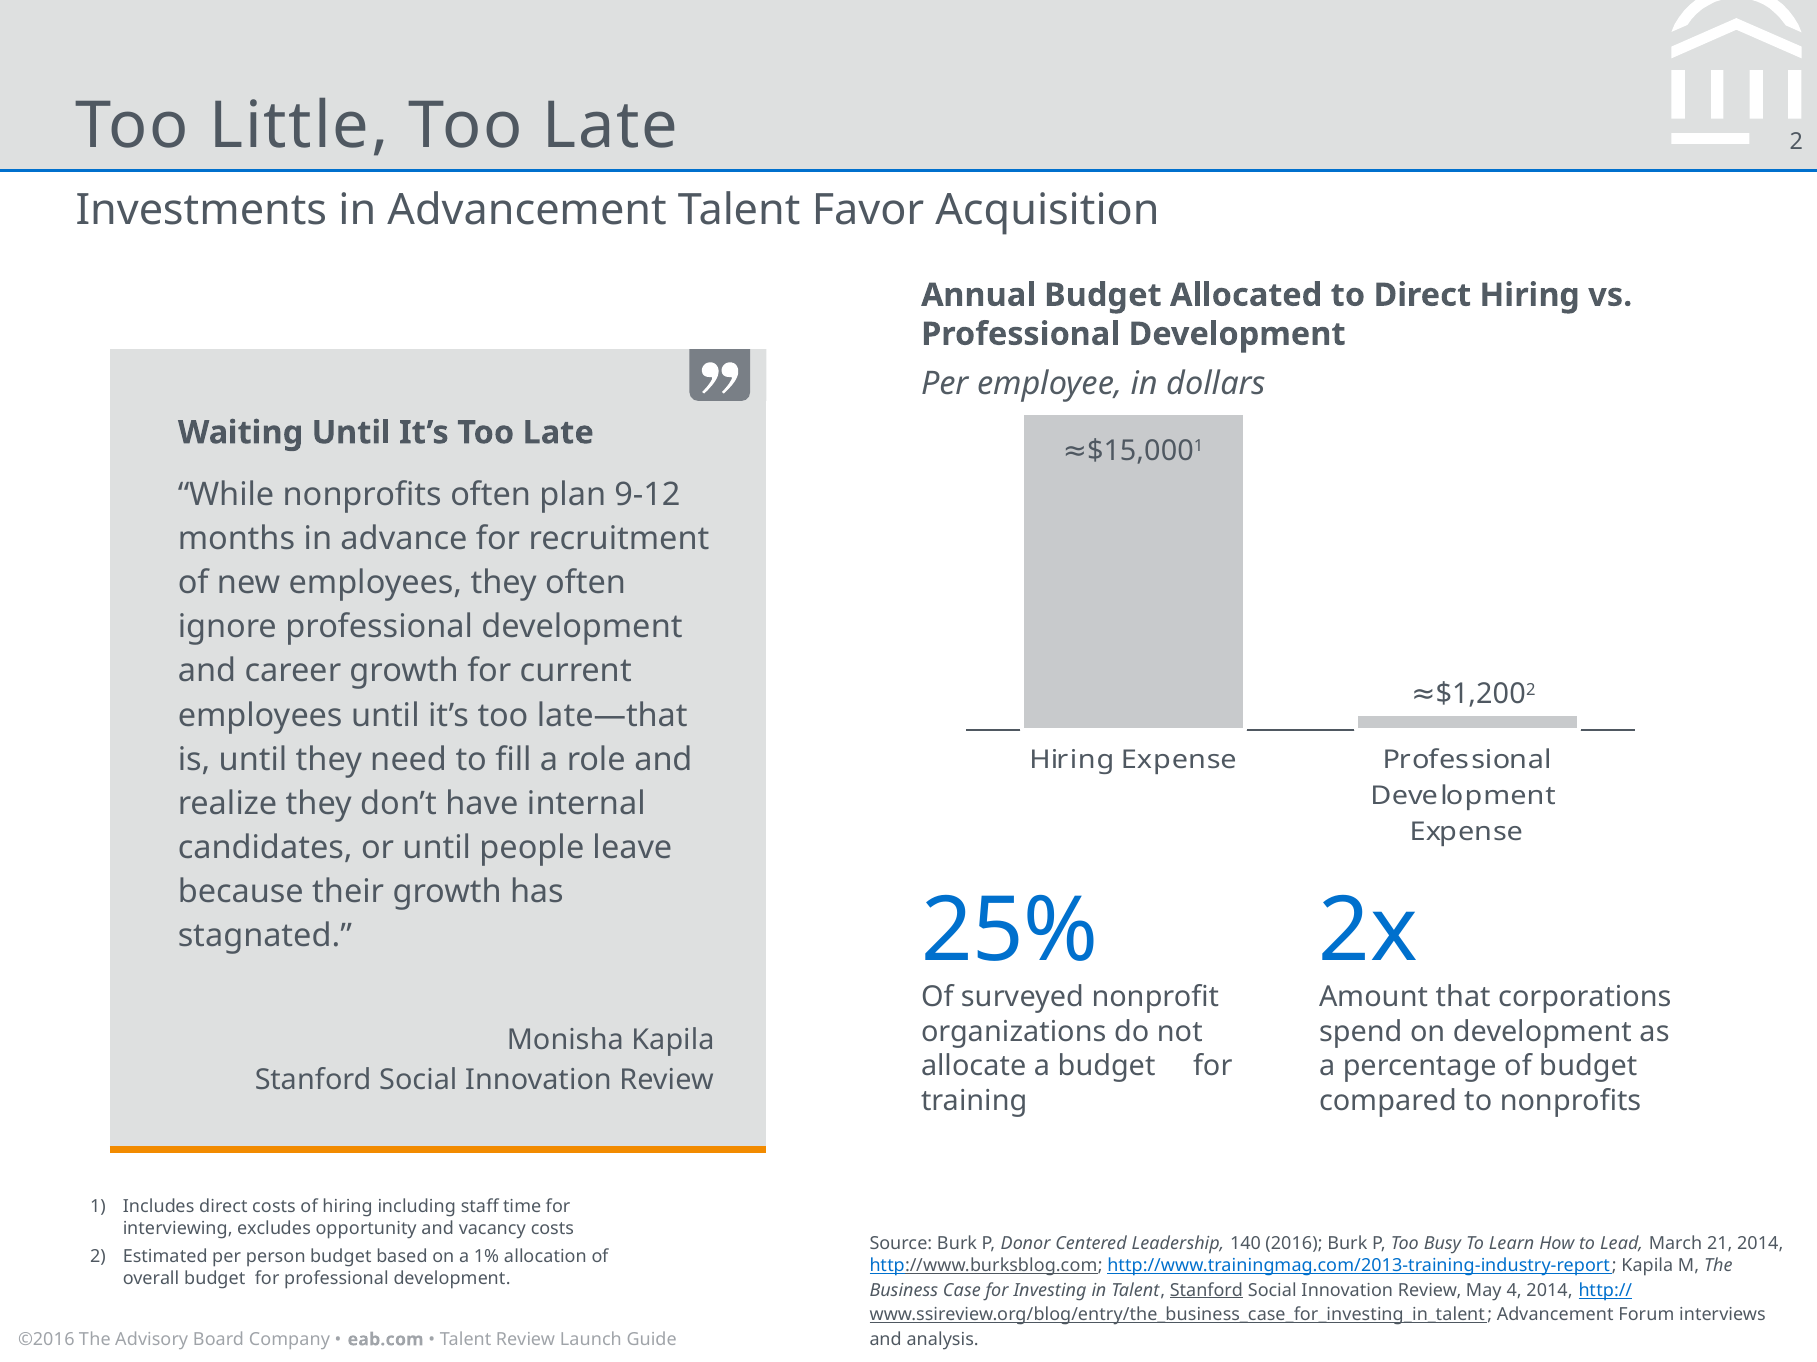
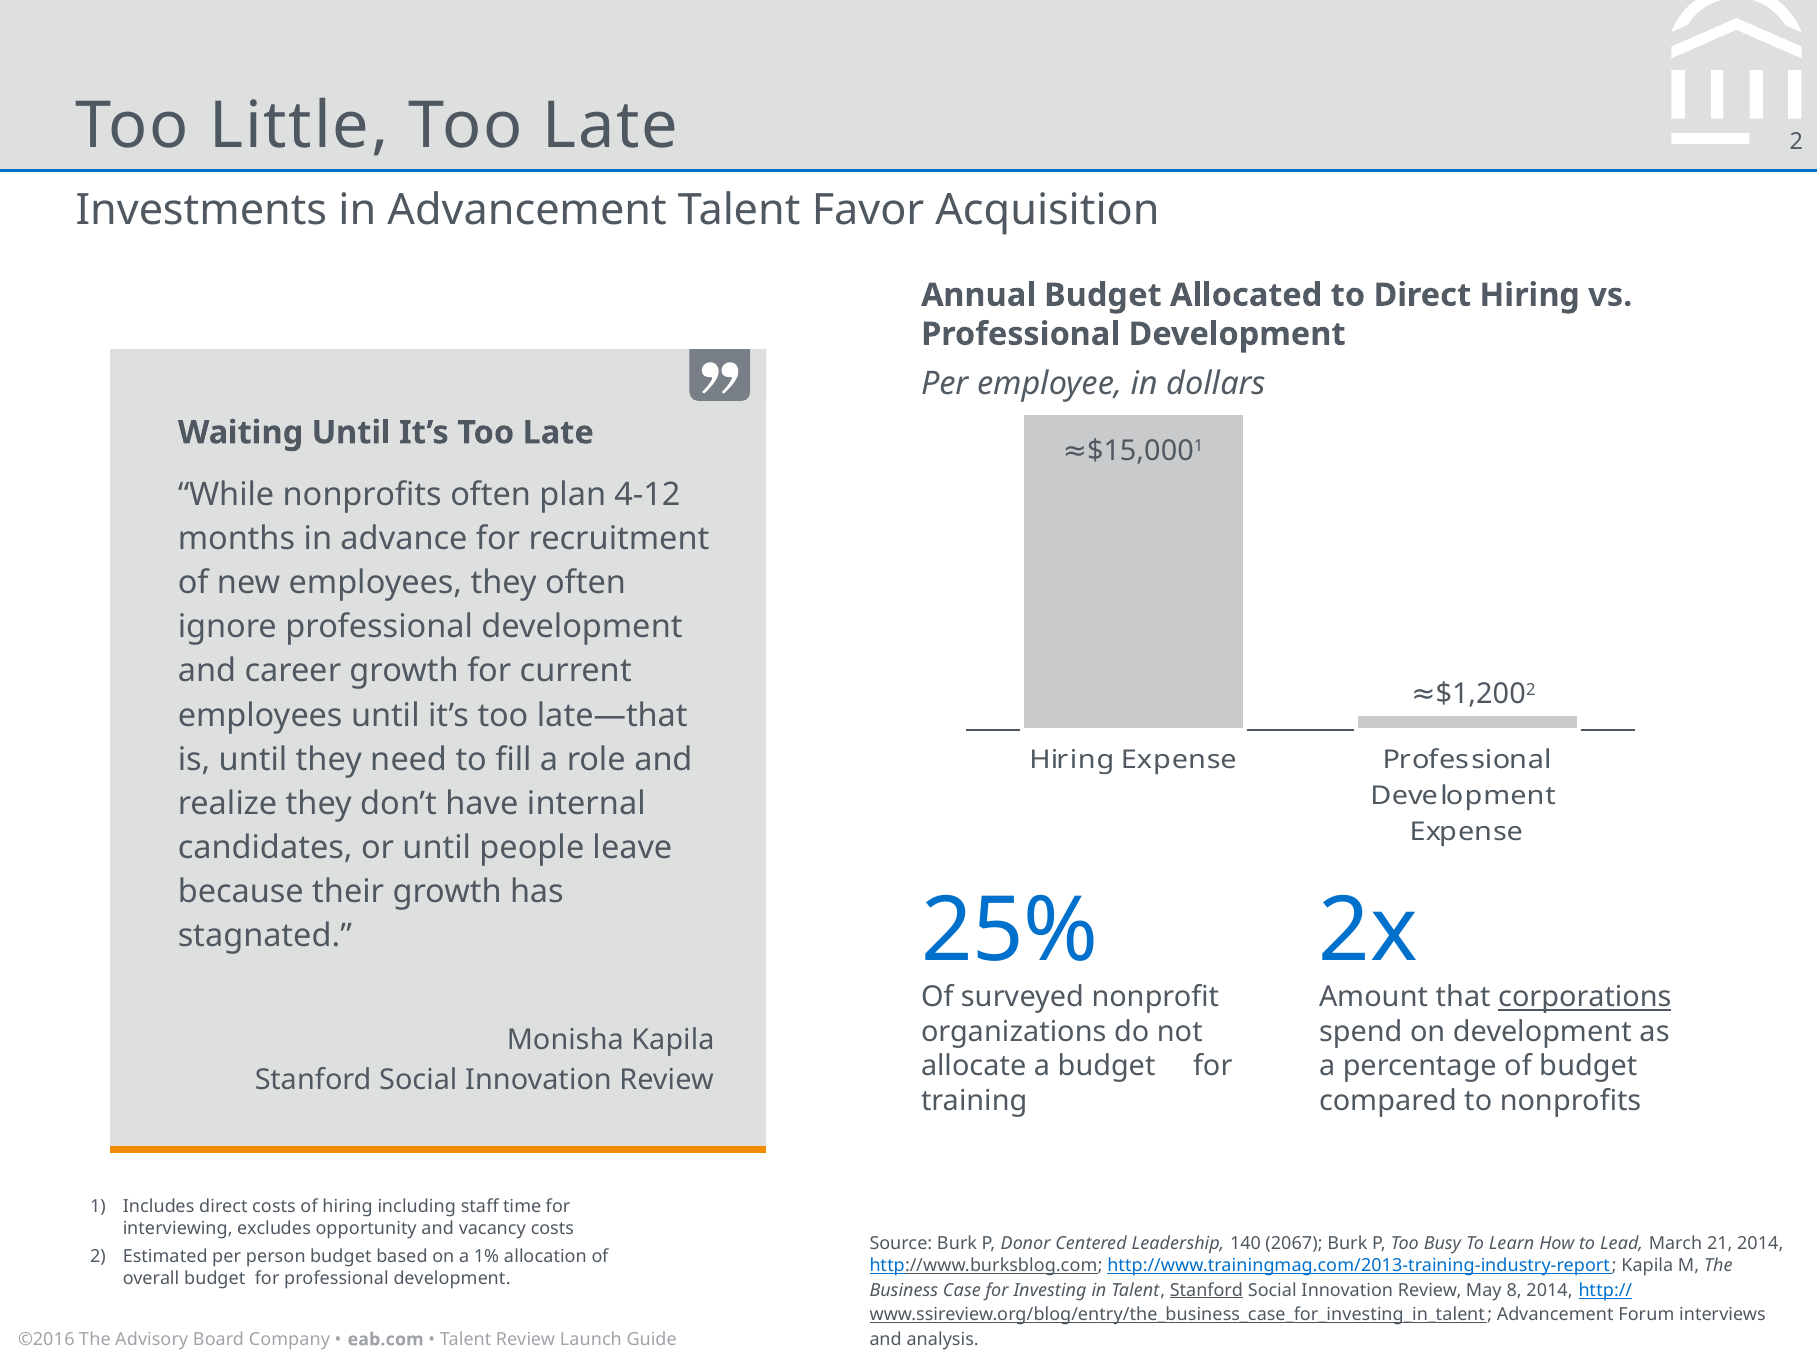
9-12: 9-12 -> 4-12
corporations underline: none -> present
2016: 2016 -> 2067
4: 4 -> 8
